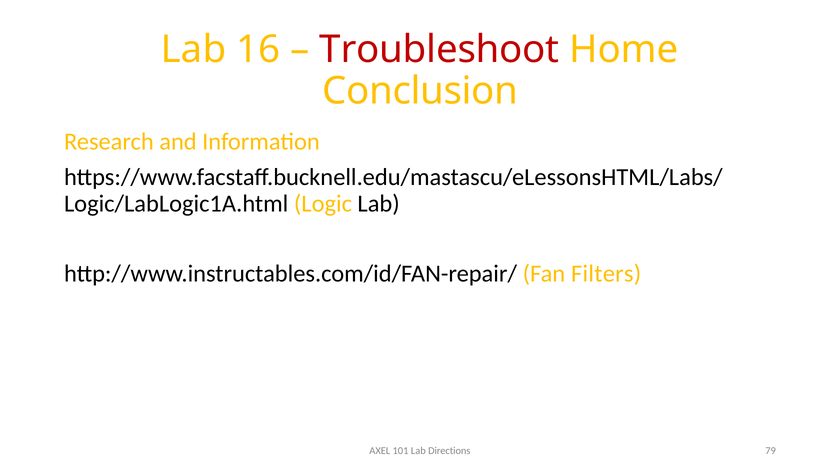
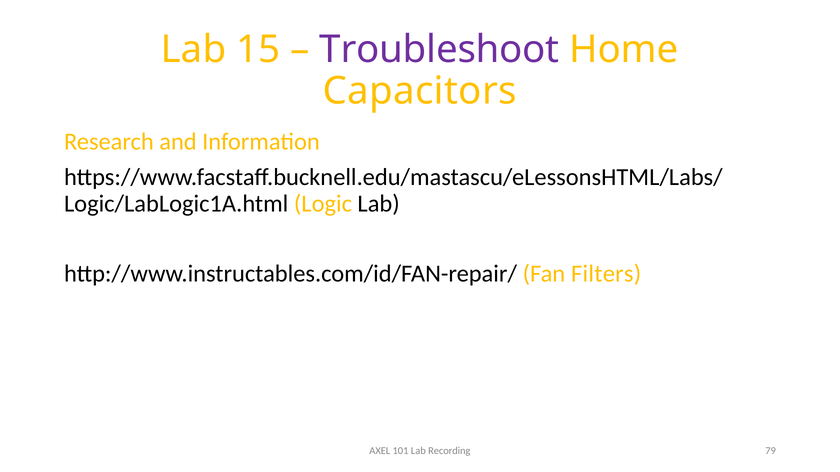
16: 16 -> 15
Troubleshoot colour: red -> purple
Conclusion: Conclusion -> Capacitors
Directions: Directions -> Recording
